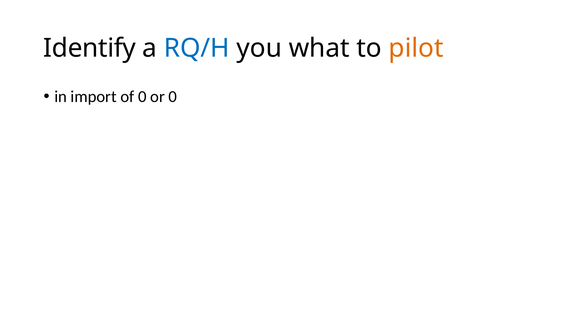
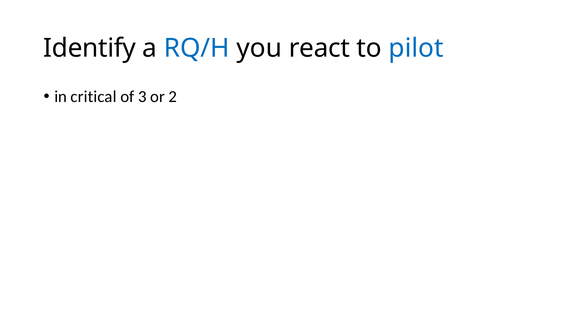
what: what -> react
pilot colour: orange -> blue
import: import -> critical
of 0: 0 -> 3
or 0: 0 -> 2
